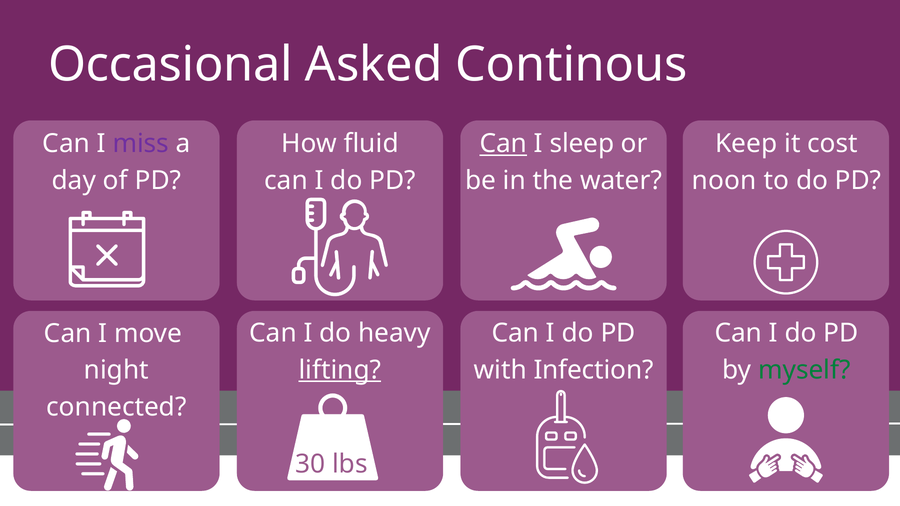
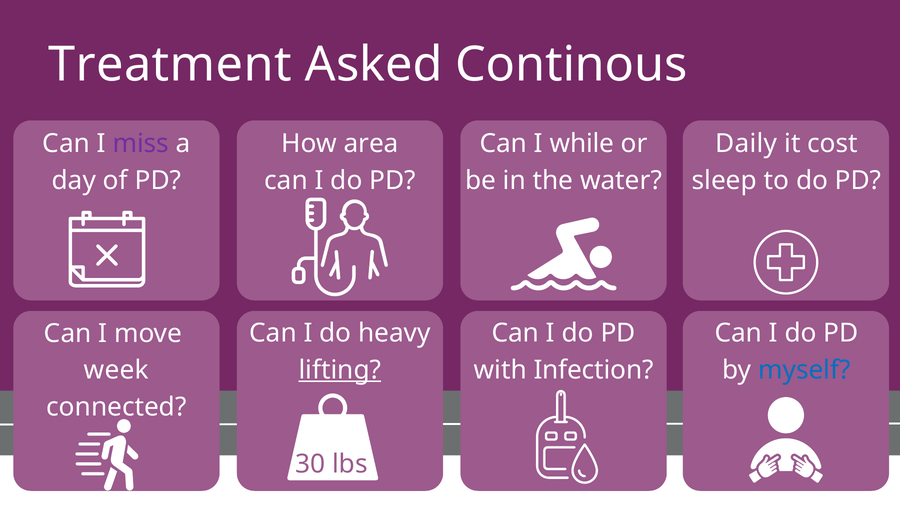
Occasional: Occasional -> Treatment
fluid: fluid -> area
Can at (503, 144) underline: present -> none
sleep: sleep -> while
Keep: Keep -> Daily
noon: noon -> sleep
myself colour: green -> blue
night: night -> week
